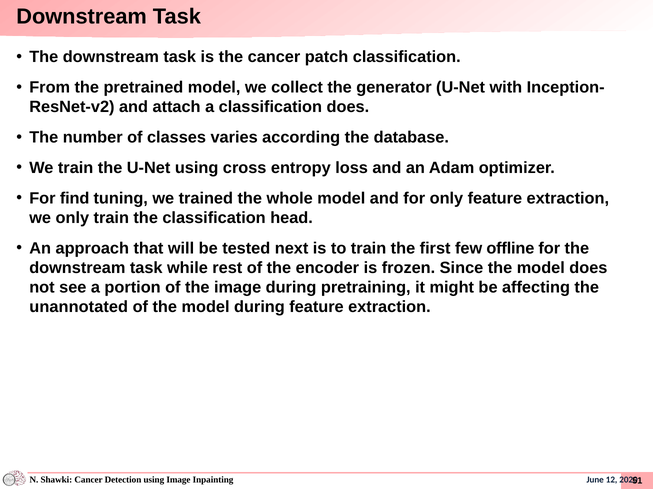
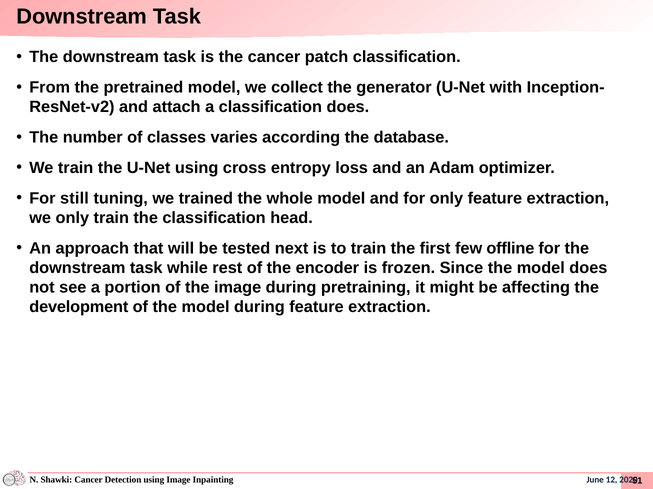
find: find -> still
unannotated: unannotated -> development
